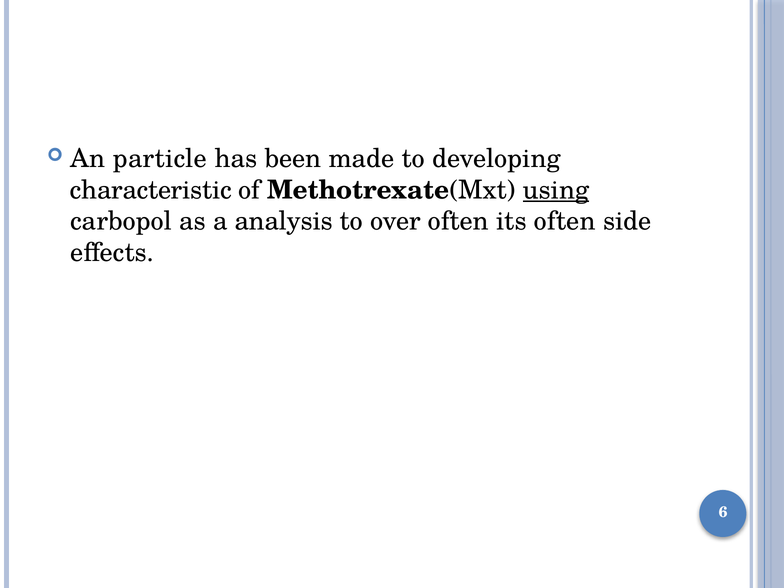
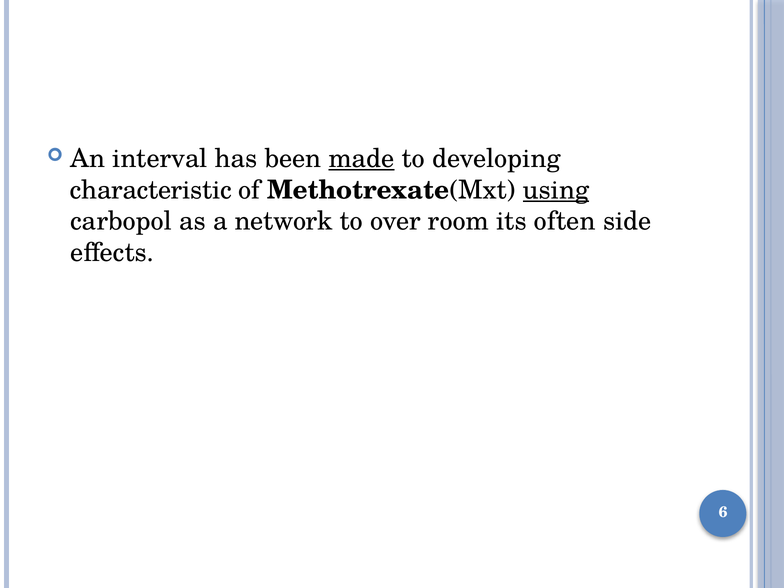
particle: particle -> interval
made underline: none -> present
analysis: analysis -> network
over often: often -> room
